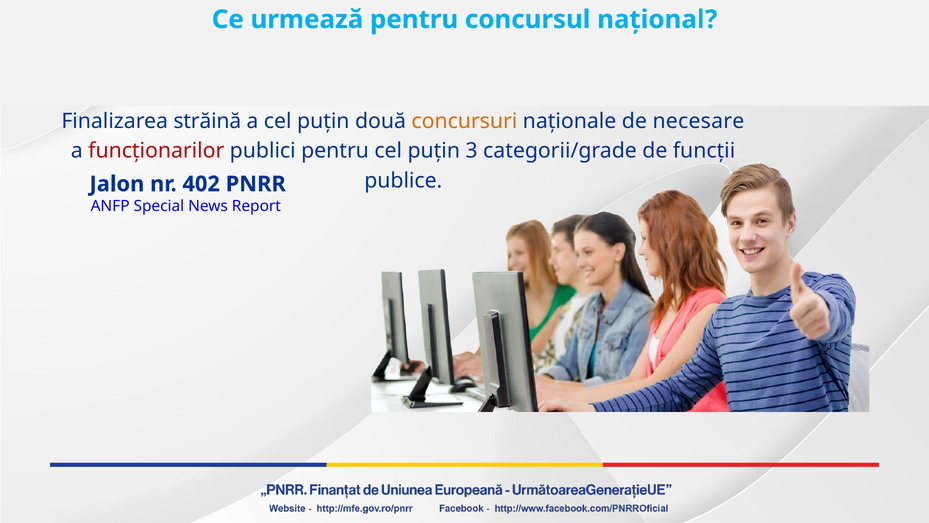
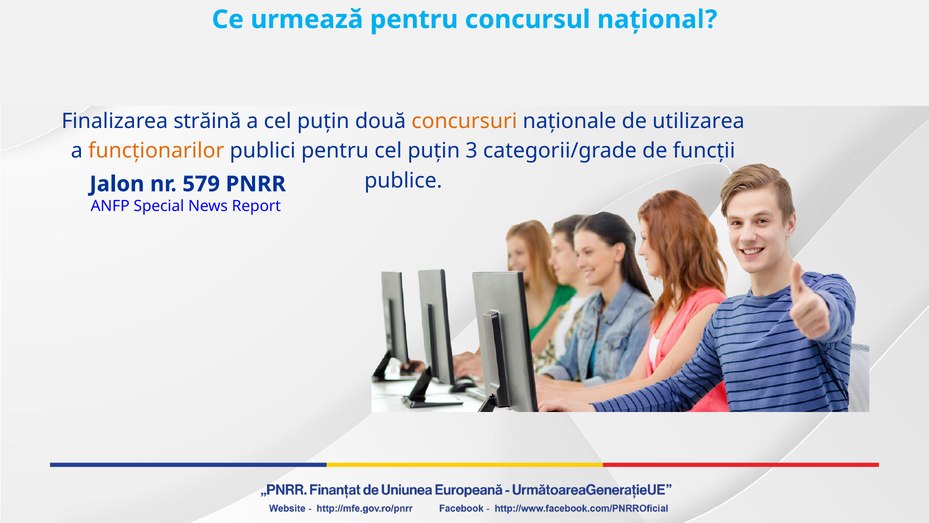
necesare: necesare -> utilizarea
funcționarilor colour: red -> orange
402: 402 -> 579
